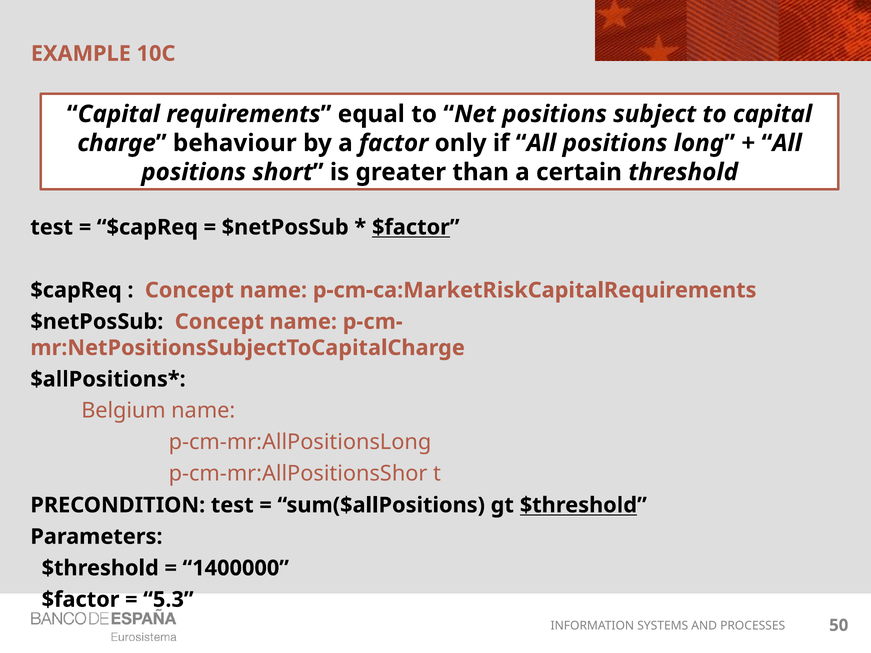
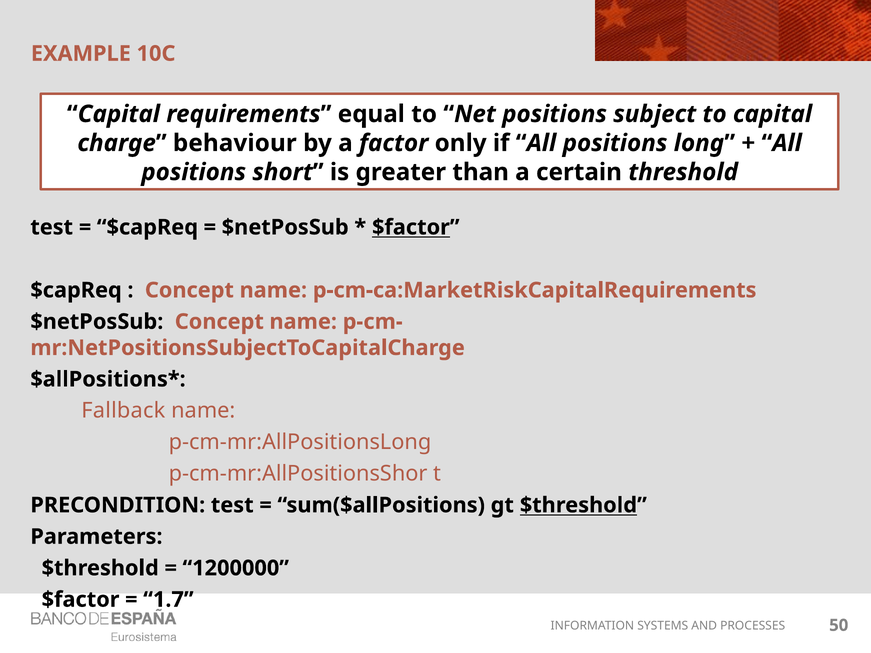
Belgium: Belgium -> Fallback
1400000: 1400000 -> 1200000
5.3: 5.3 -> 1.7
